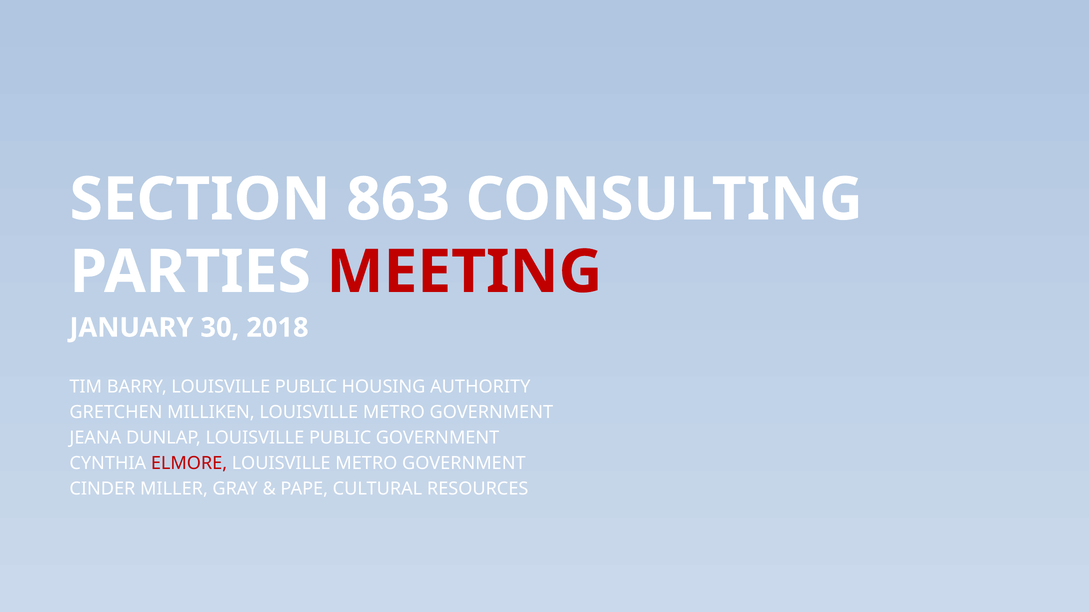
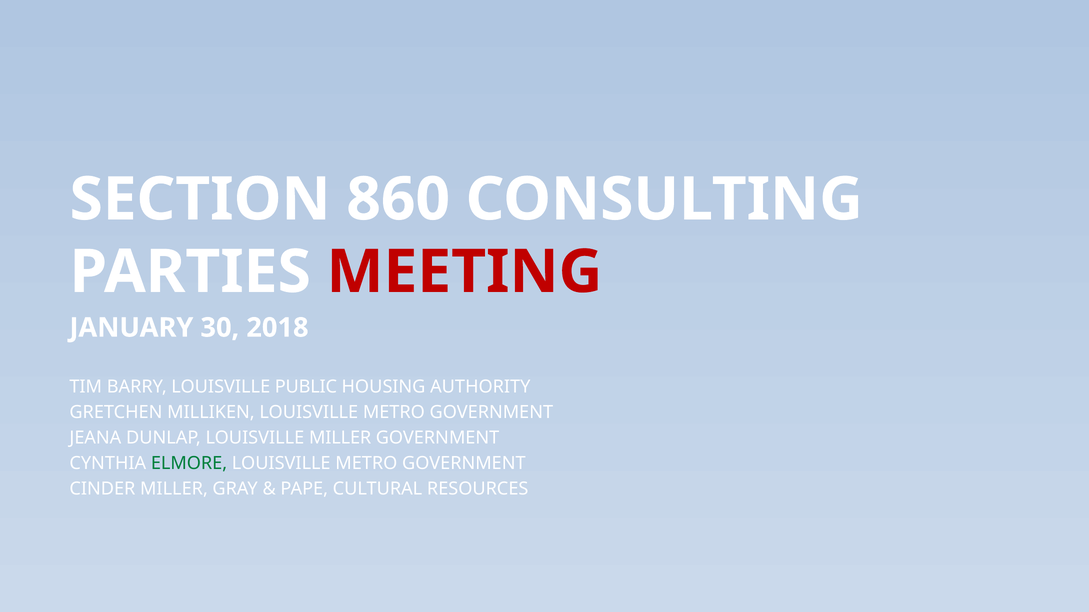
863: 863 -> 860
DUNLAP LOUISVILLE PUBLIC: PUBLIC -> MILLER
ELMORE colour: red -> green
